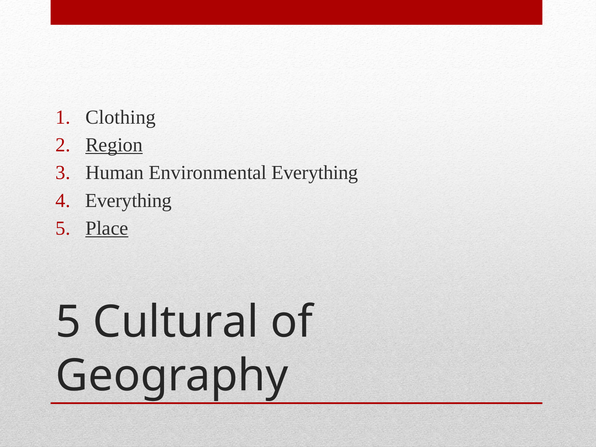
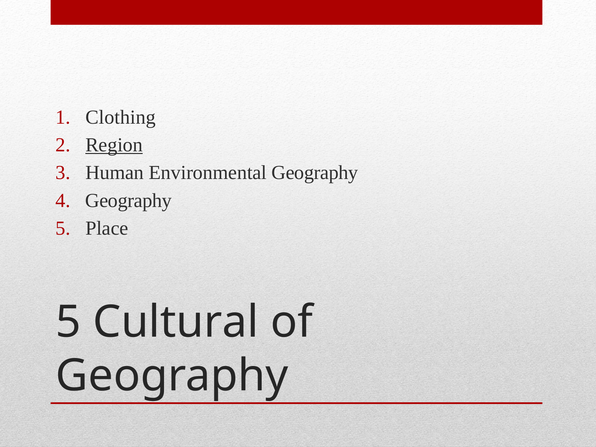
Environmental Everything: Everything -> Geography
Everything at (129, 201): Everything -> Geography
Place underline: present -> none
